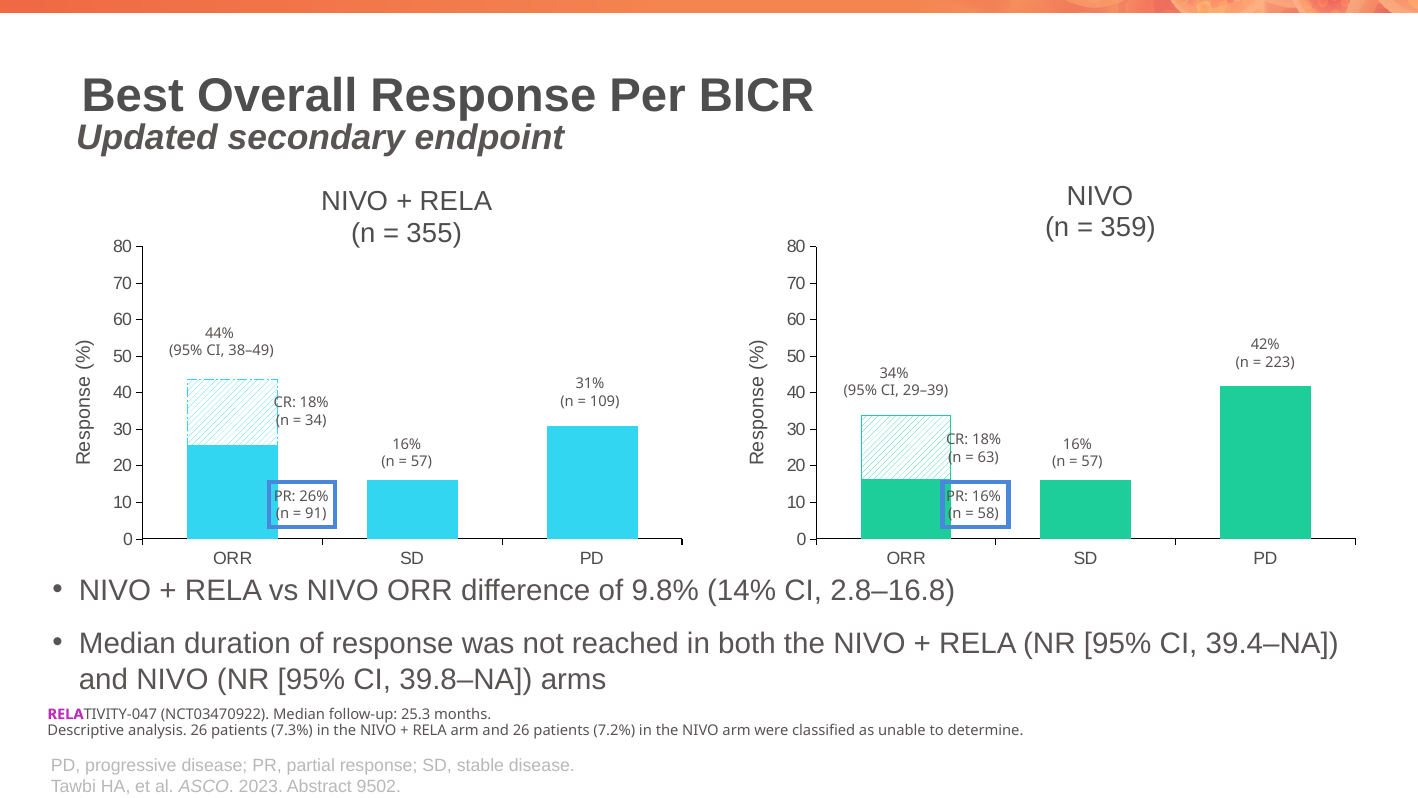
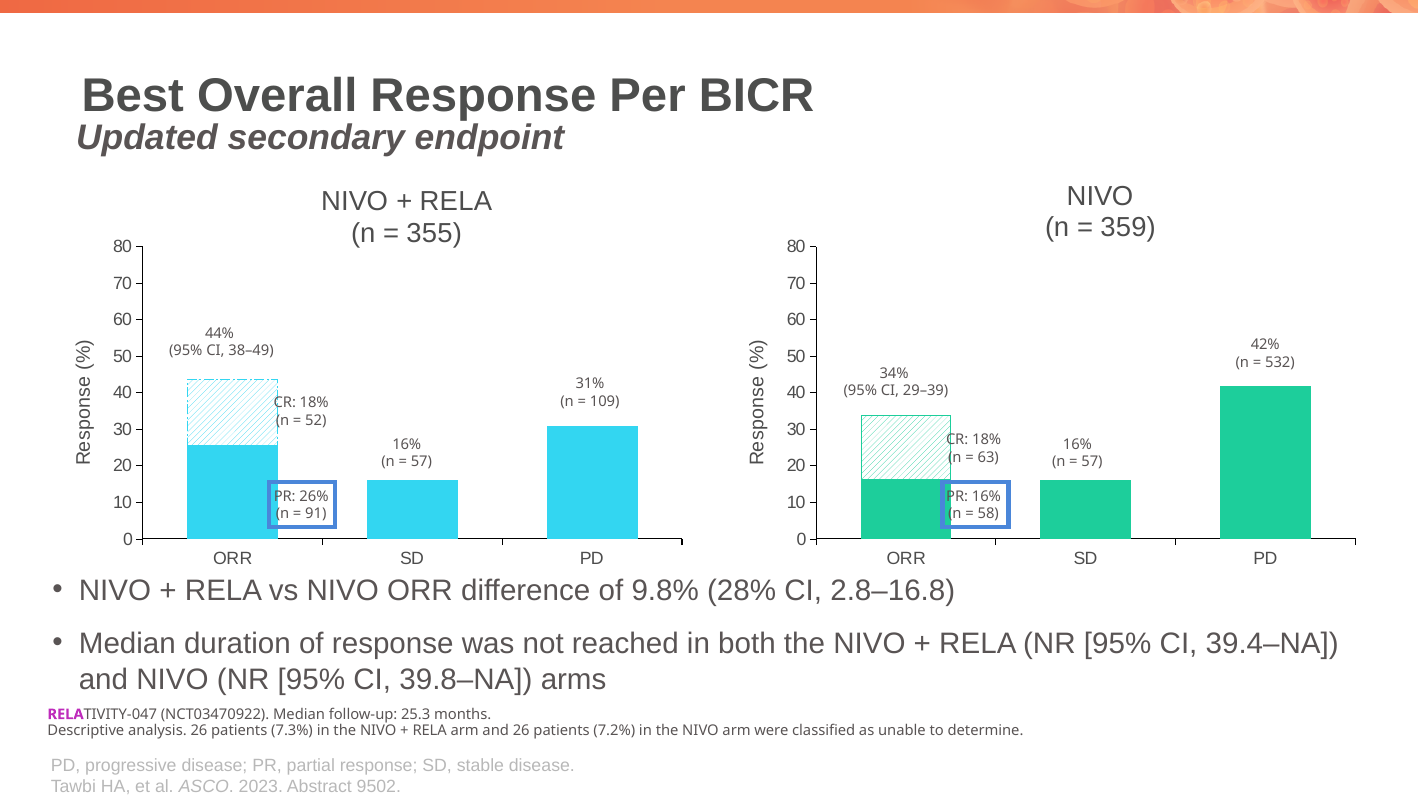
223: 223 -> 532
34: 34 -> 52
14%: 14% -> 28%
